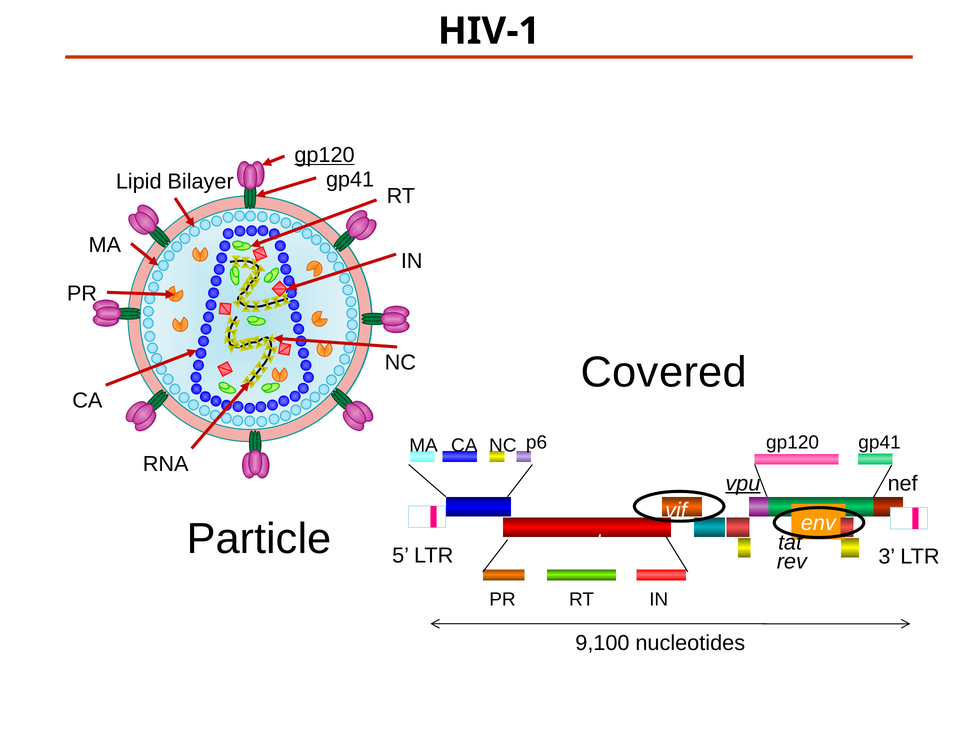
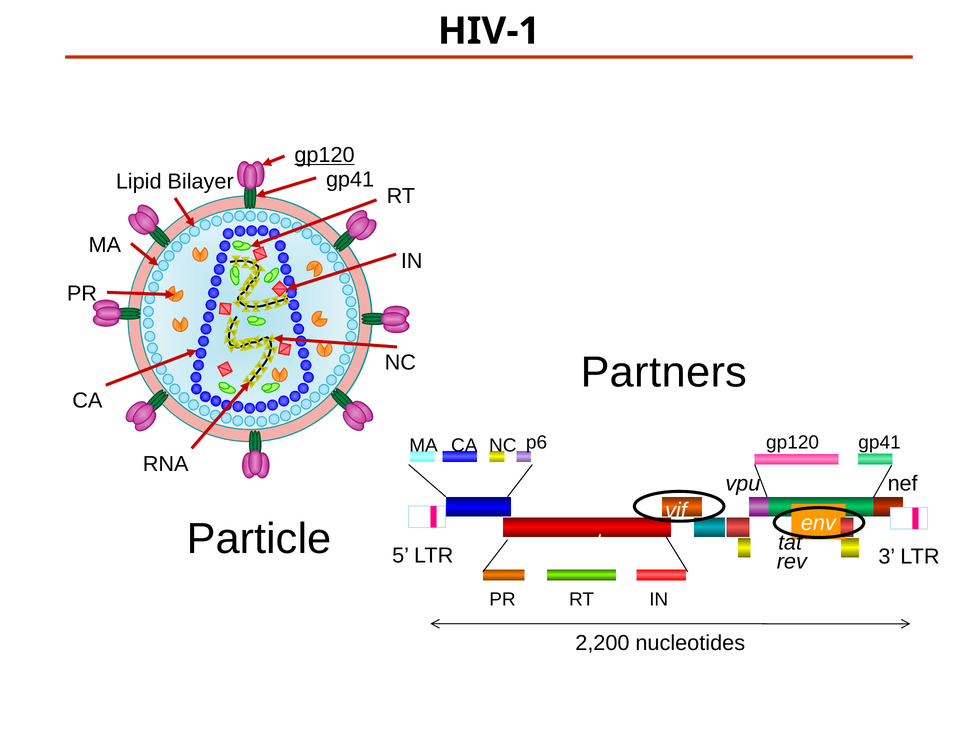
Covered: Covered -> Partners
vpu underline: present -> none
9,100: 9,100 -> 2,200
